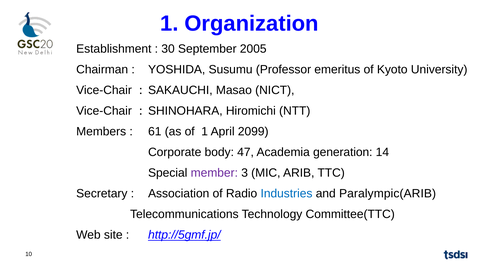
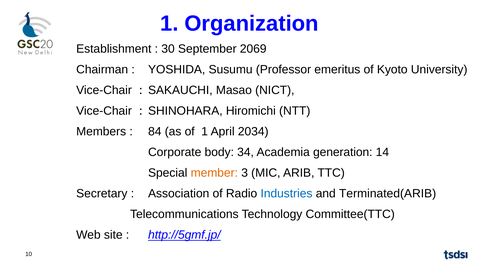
2005: 2005 -> 2069
61: 61 -> 84
2099: 2099 -> 2034
47: 47 -> 34
member colour: purple -> orange
Paralympic(ARIB: Paralympic(ARIB -> Terminated(ARIB
